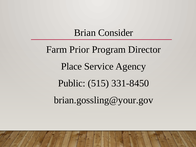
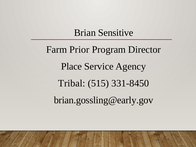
Consider: Consider -> Sensitive
Public: Public -> Tribal
brian.gossling@your.gov: brian.gossling@your.gov -> brian.gossling@early.gov
